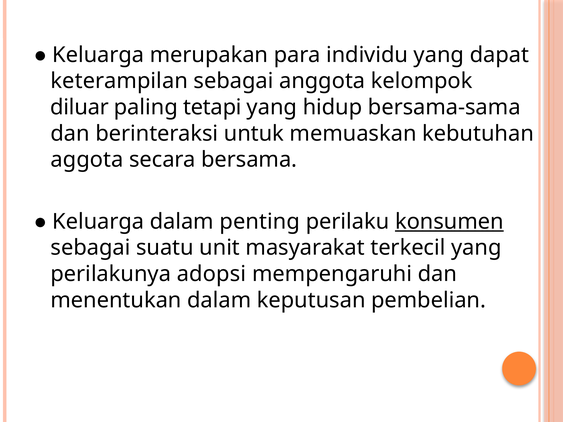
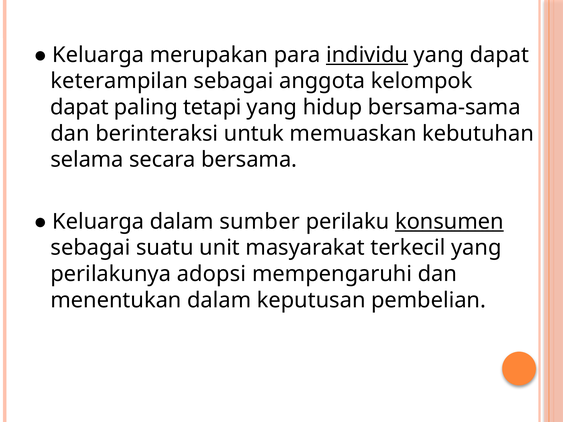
individu underline: none -> present
diluar at (80, 107): diluar -> dapat
aggota: aggota -> selama
penting: penting -> sumber
